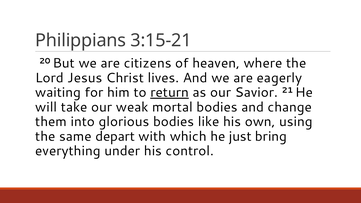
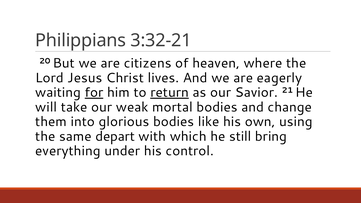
3:15-21: 3:15-21 -> 3:32-21
for underline: none -> present
just: just -> still
